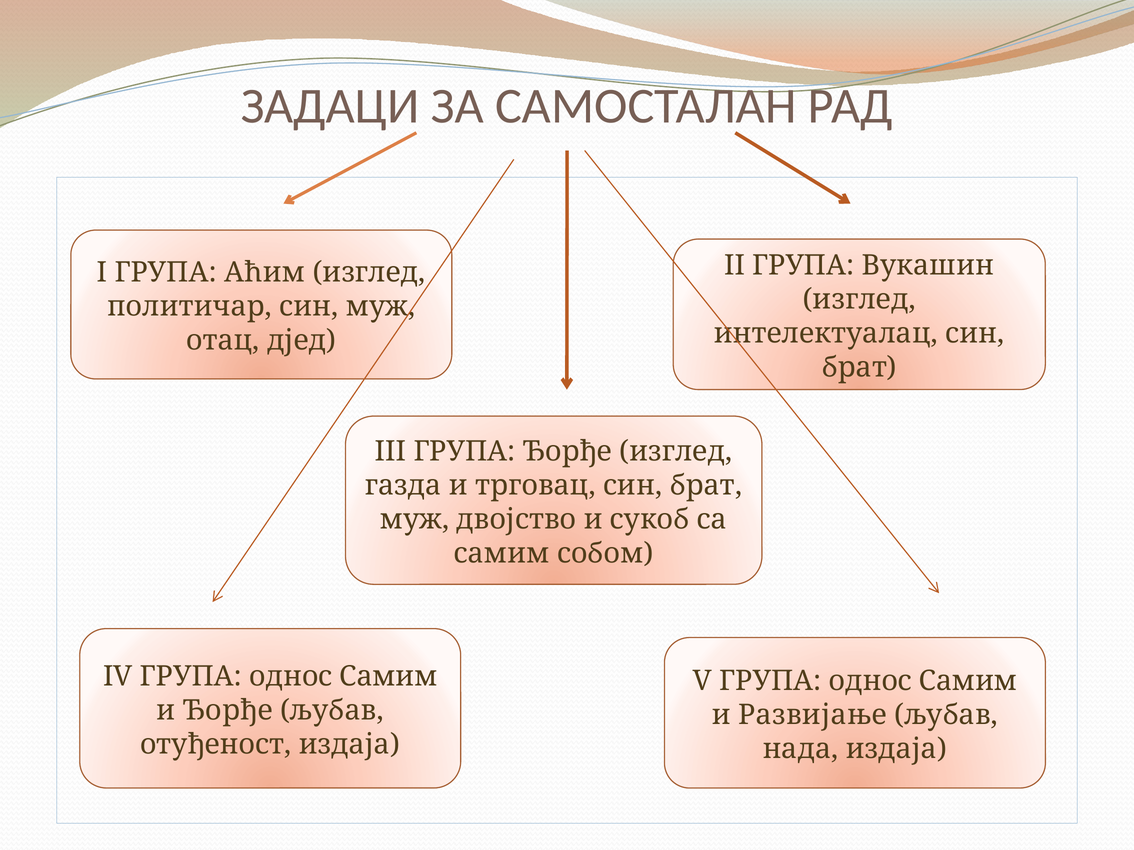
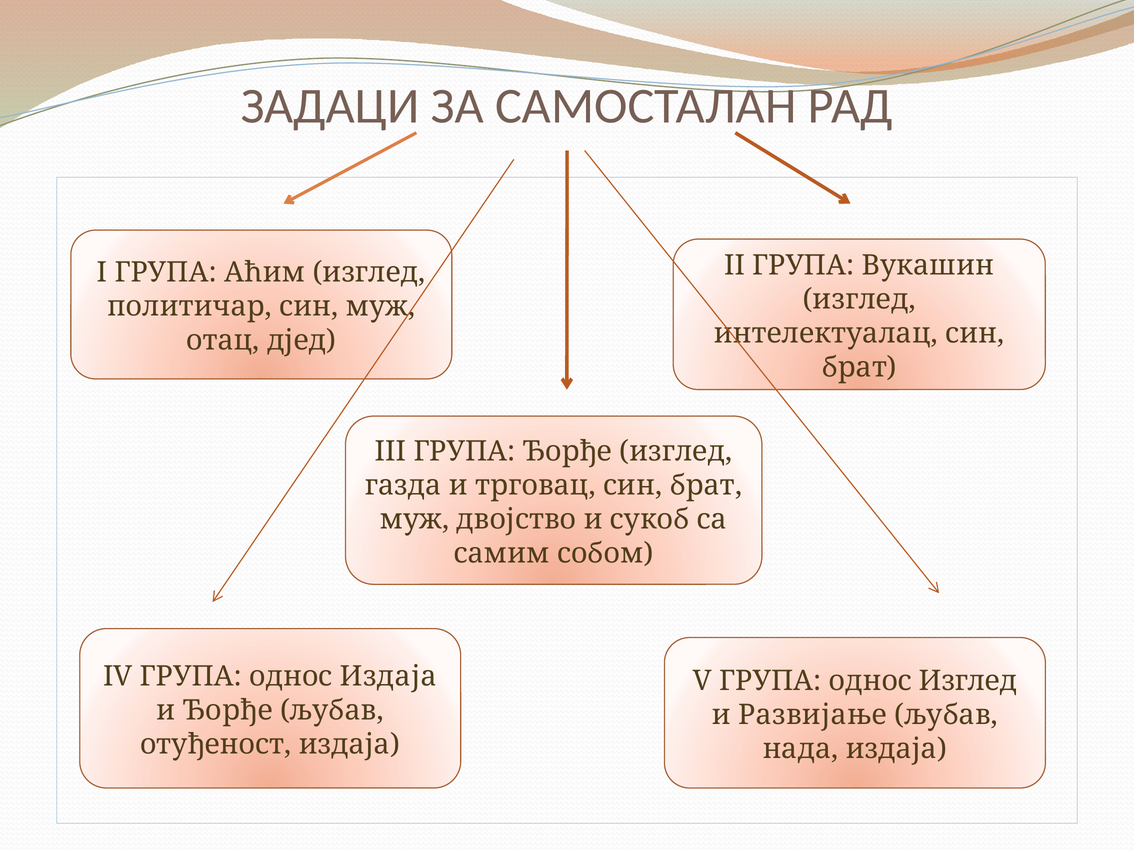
IV ГРУПА однос Самим: Самим -> Издаја
V ГРУПА однос Самим: Самим -> Изглед
